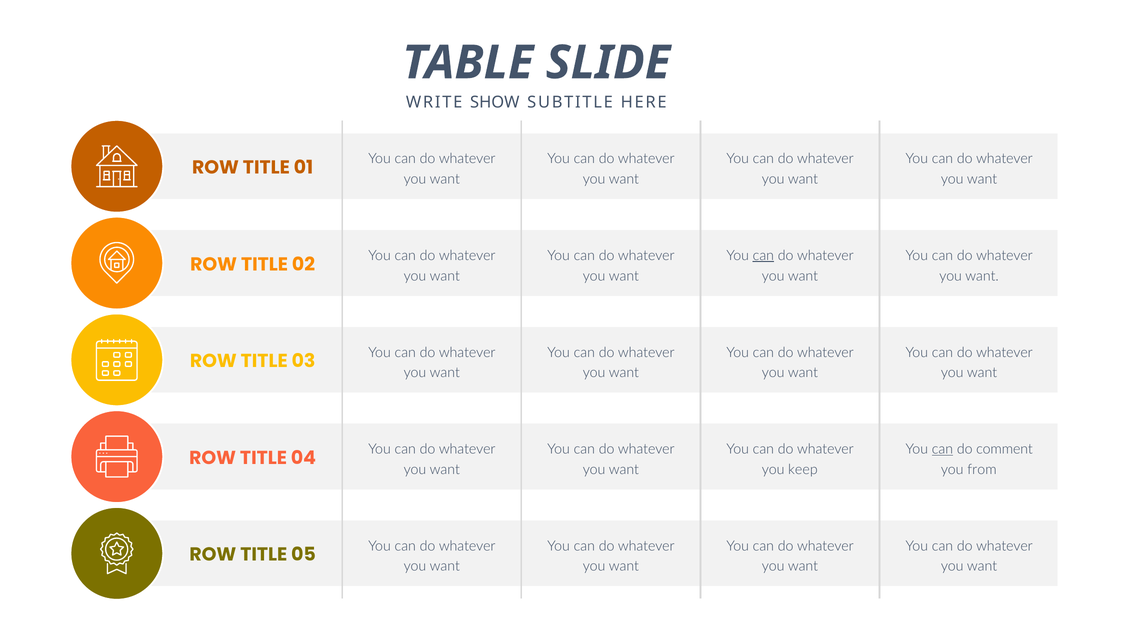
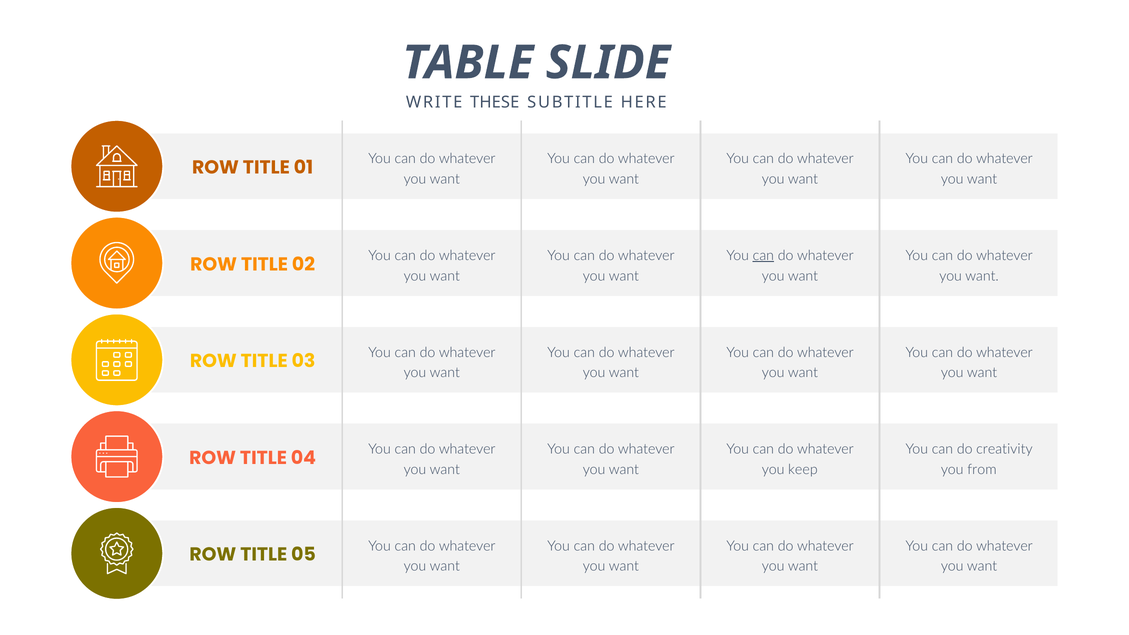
SHOW: SHOW -> THESE
can at (942, 449) underline: present -> none
comment: comment -> creativity
